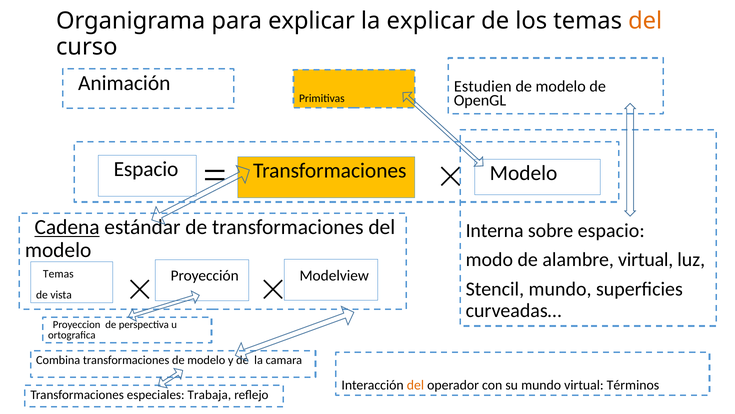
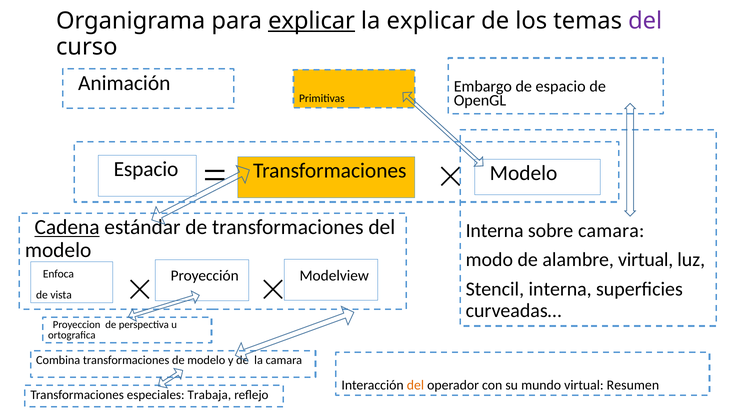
explicar at (312, 21) underline: none -> present
del at (645, 21) colour: orange -> purple
Estudien: Estudien -> Embargo
modelo at (561, 86): modelo -> espacio
sobre espacio: espacio -> camara
Temas at (58, 274): Temas -> Enfoca
Stencil mundo: mundo -> interna
Términos: Términos -> Resumen
